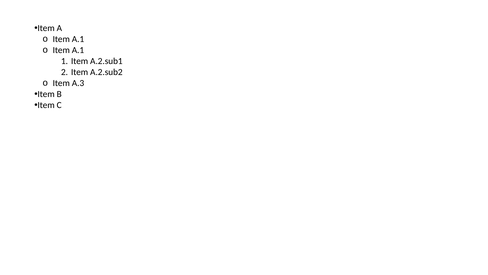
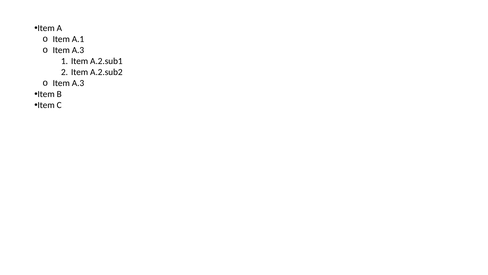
A.1 at (78, 50): A.1 -> A.3
